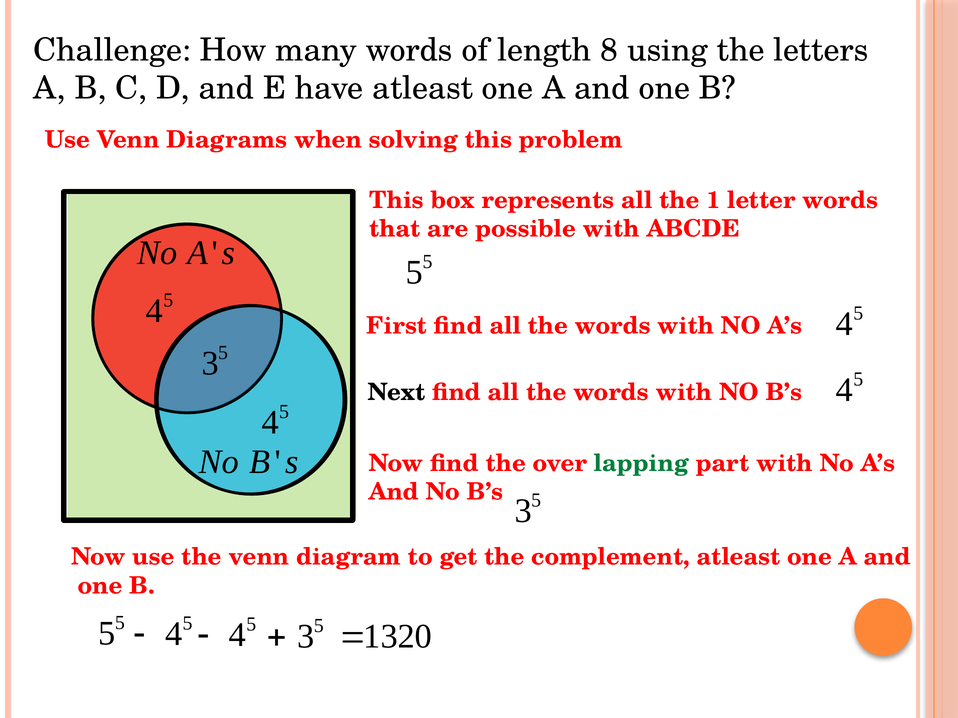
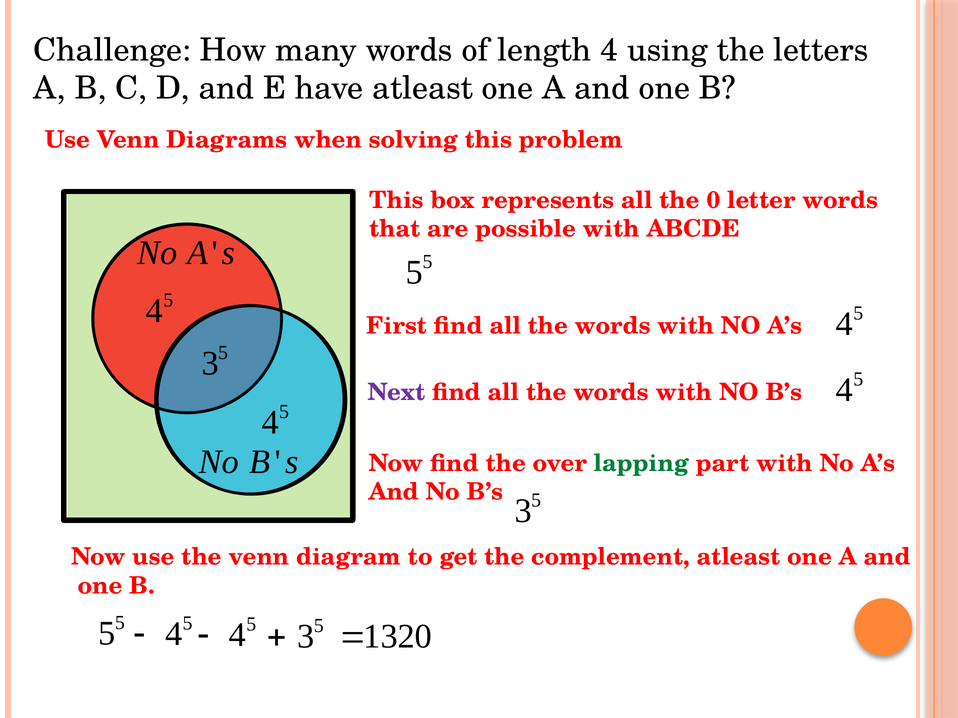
length 8: 8 -> 4
1: 1 -> 0
Next colour: black -> purple
